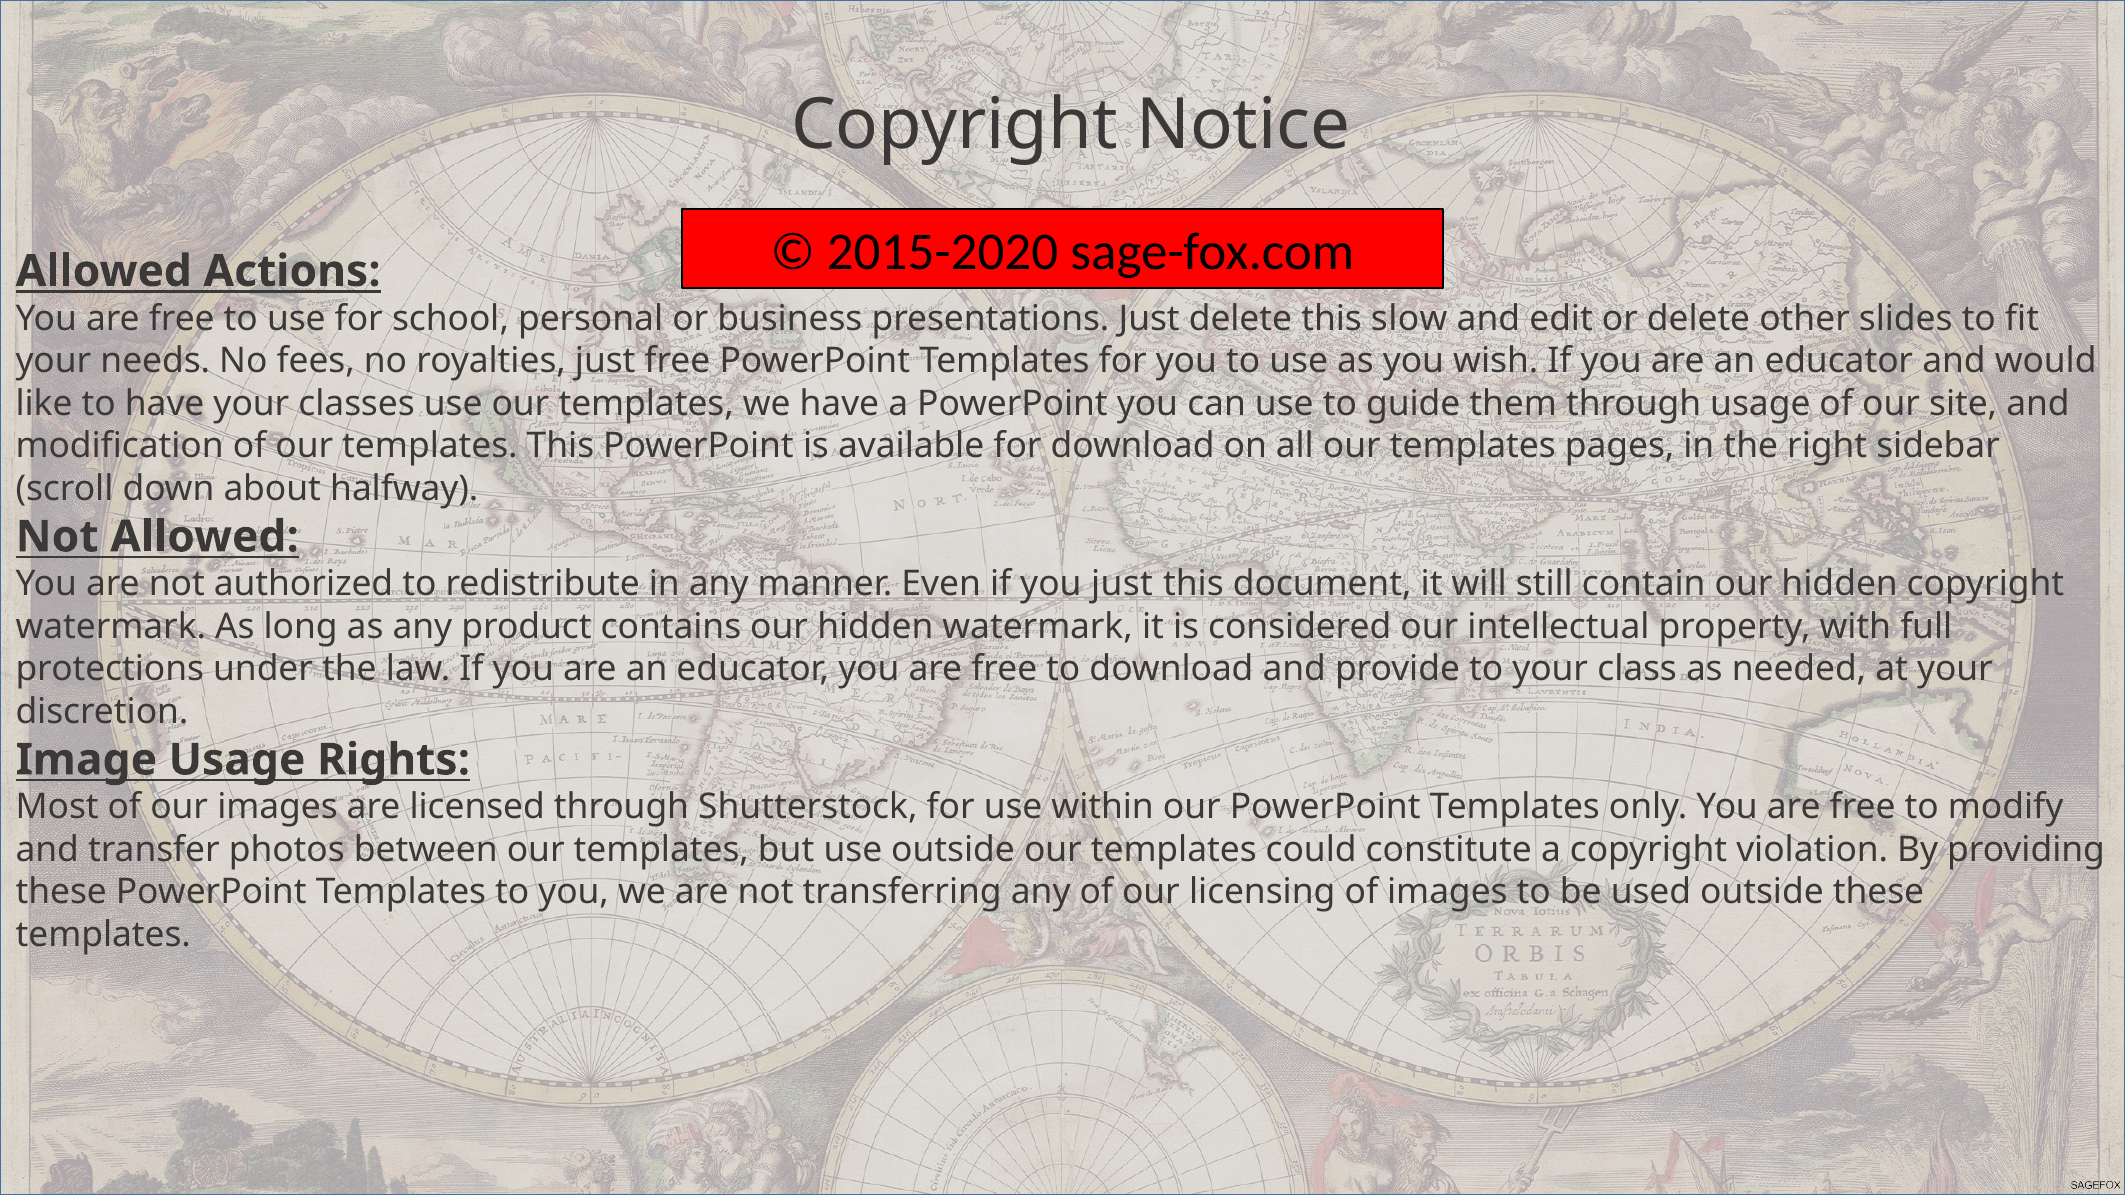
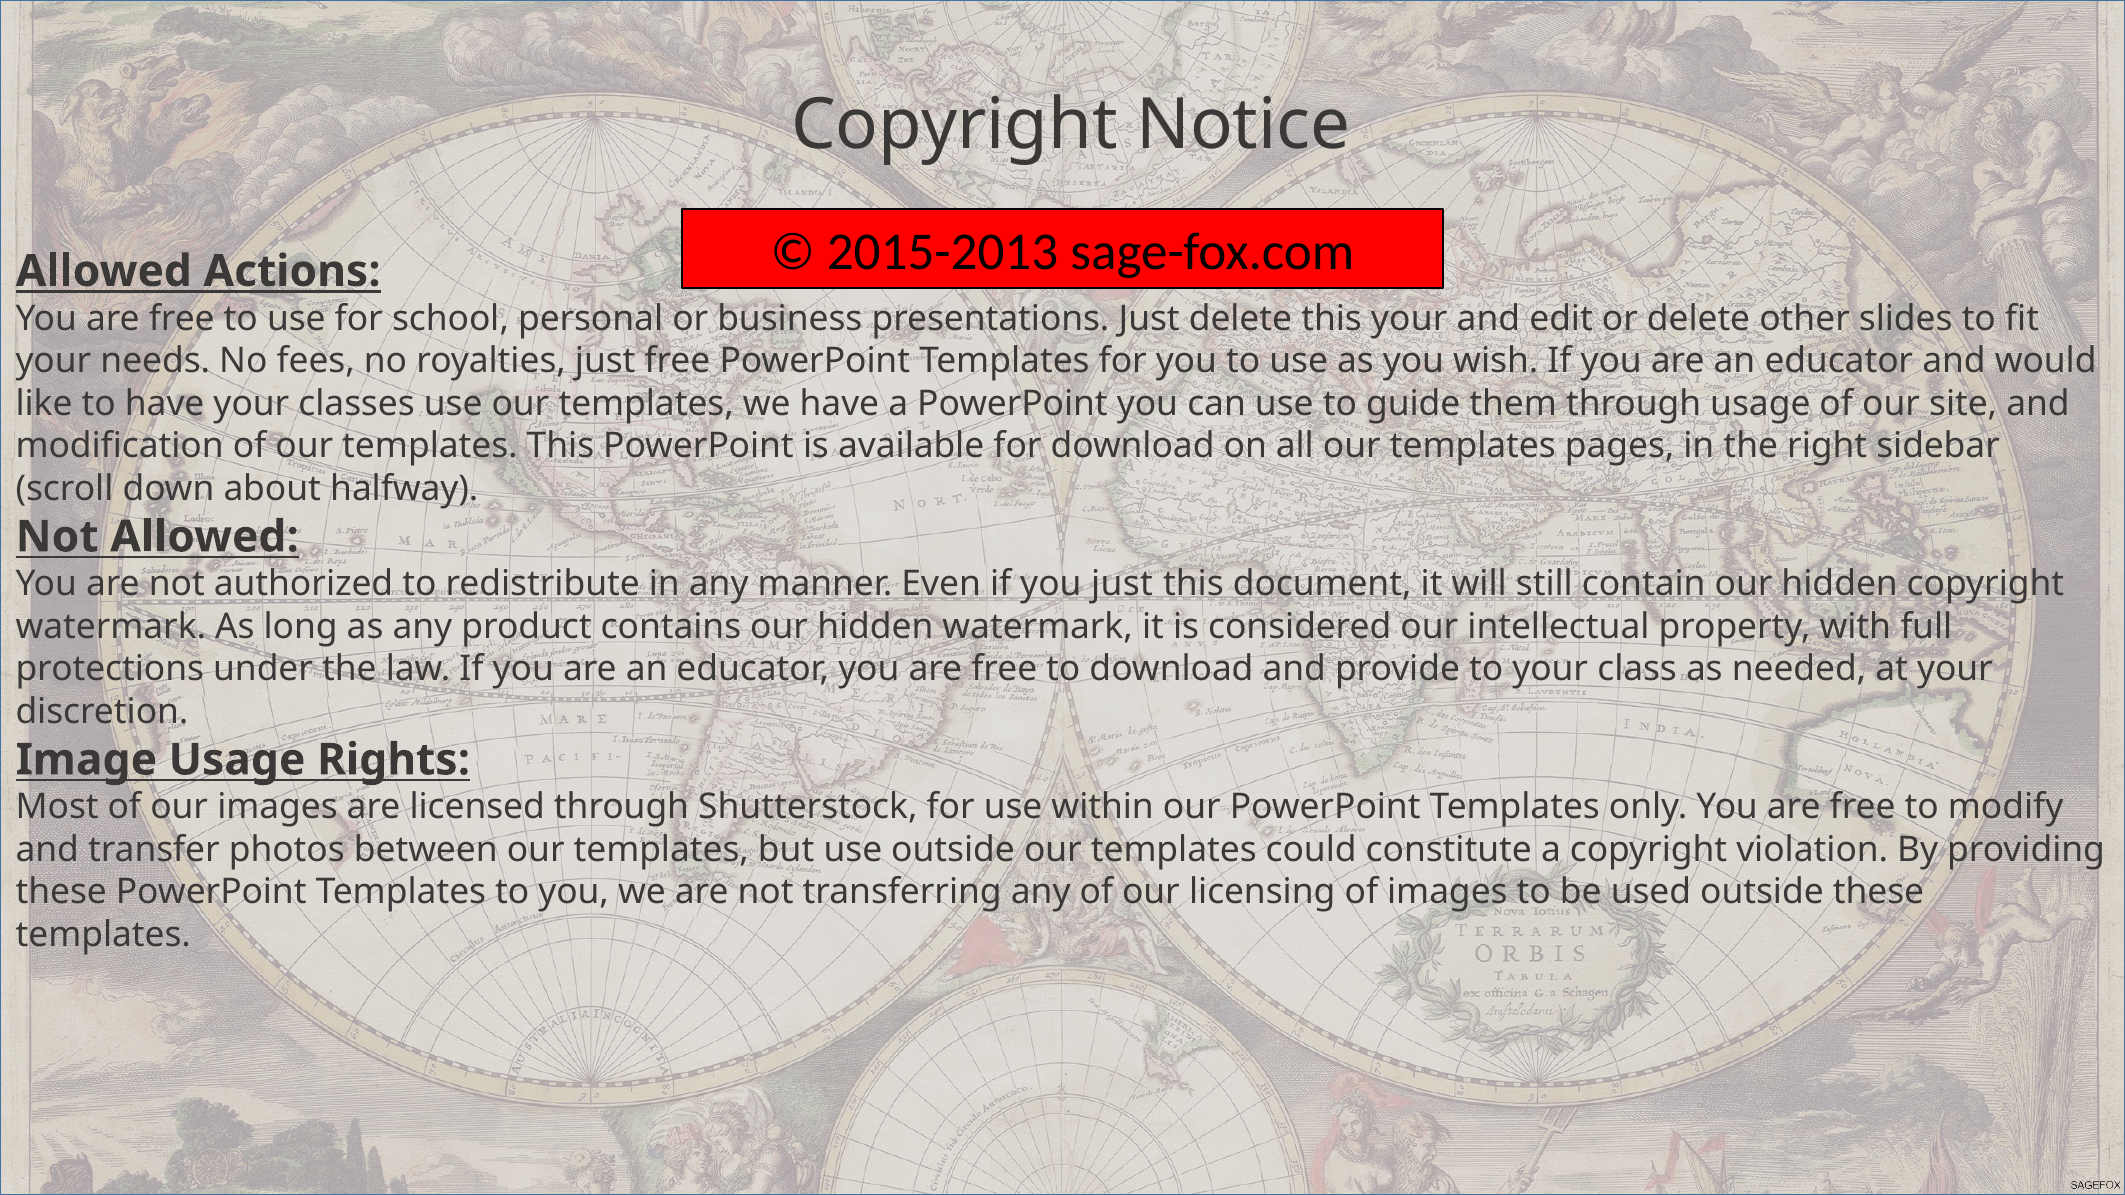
2015-2020: 2015-2020 -> 2015-2013
this slow: slow -> your
